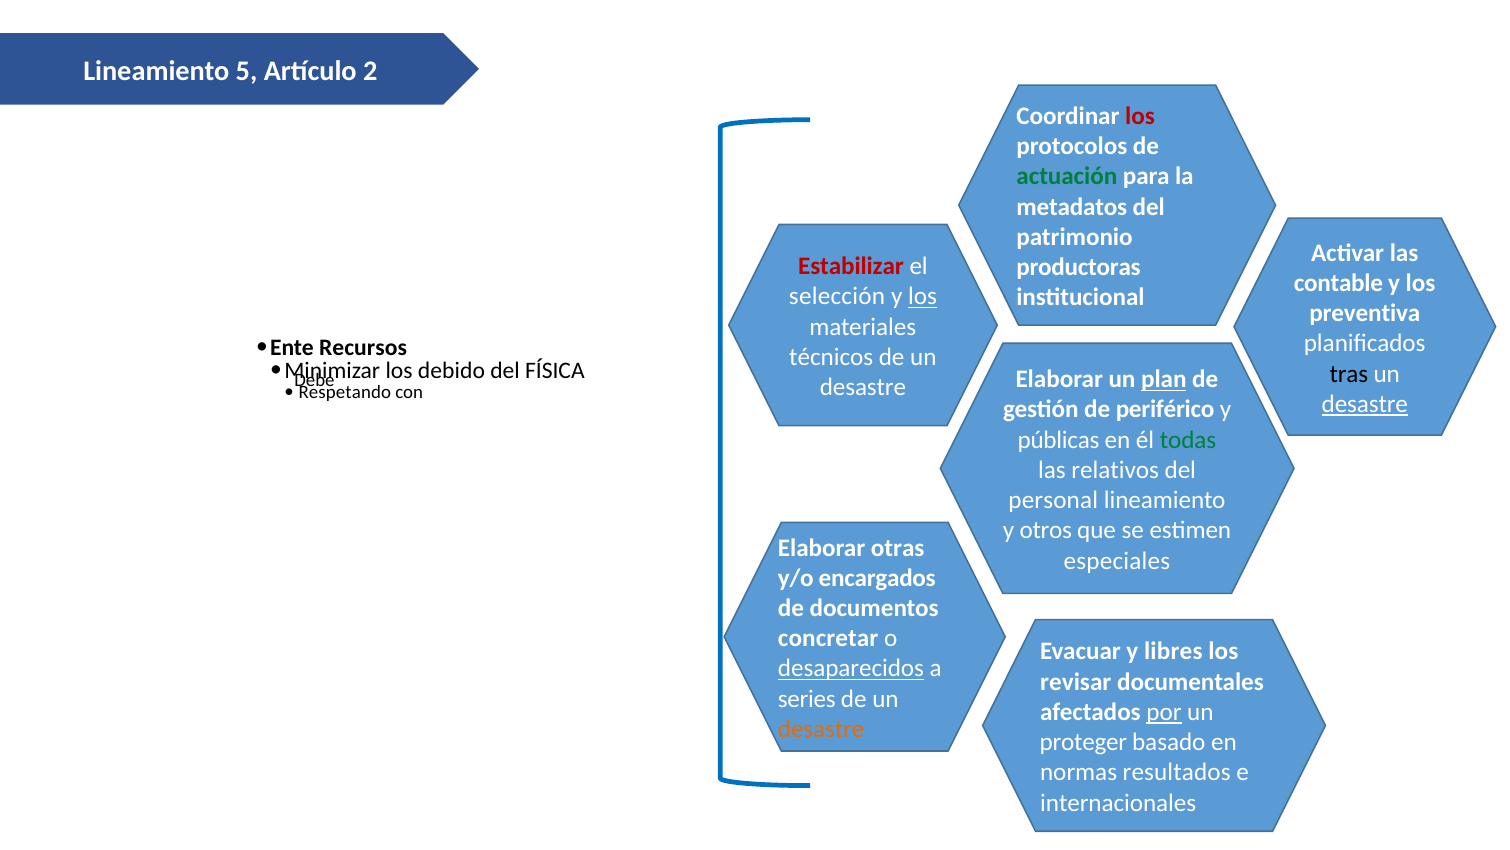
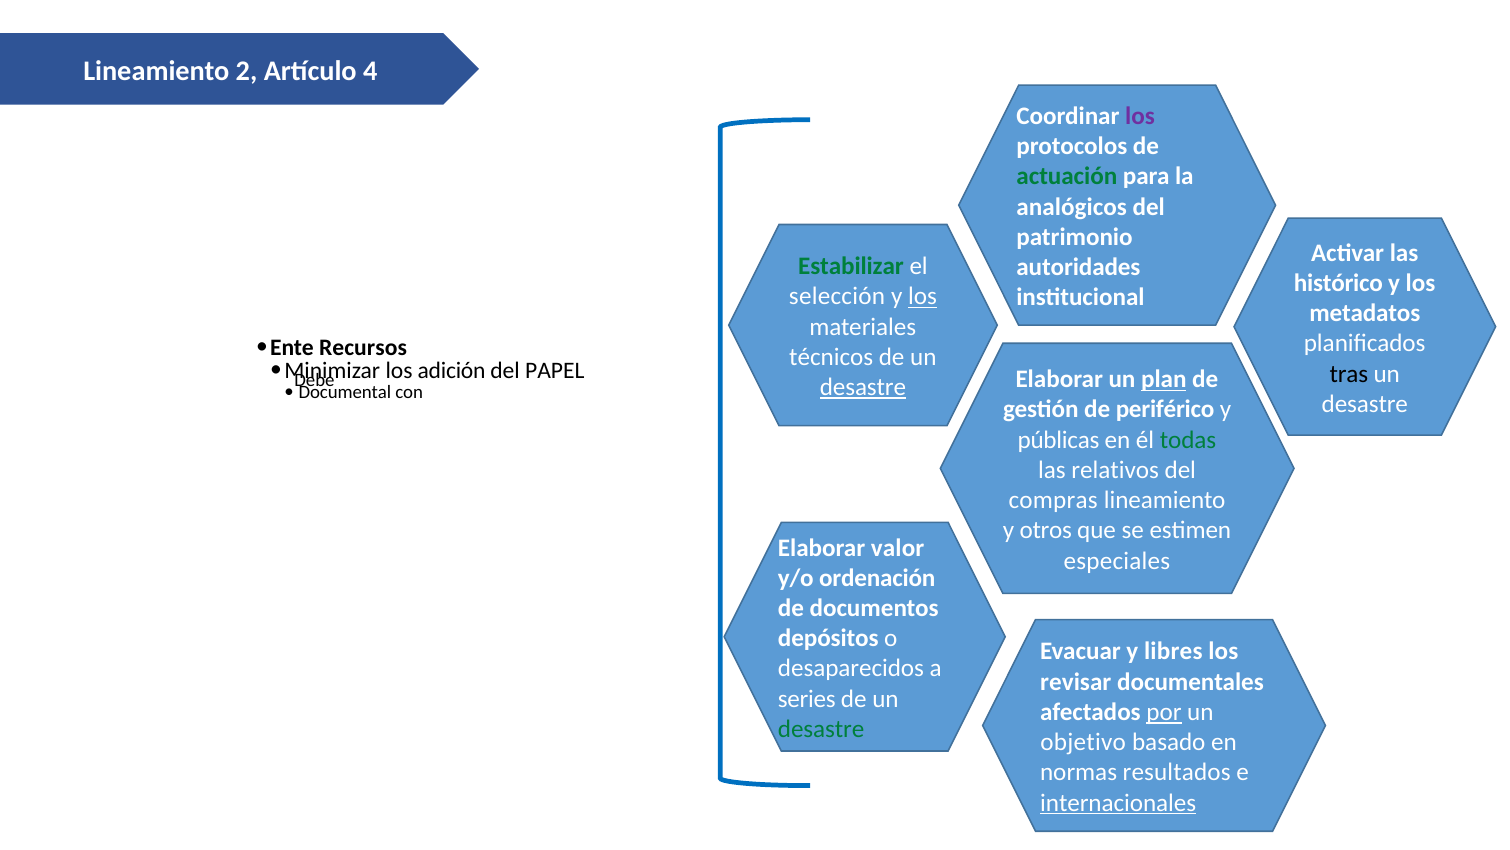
5: 5 -> 2
2: 2 -> 4
los at (1140, 116) colour: red -> purple
metadatos: metadatos -> analógicos
Estabilizar colour: red -> green
productoras: productoras -> autoridades
contable: contable -> histórico
preventiva: preventiva -> metadatos
debido: debido -> adición
FÍSICA: FÍSICA -> PAPEL
desastre at (863, 387) underline: none -> present
Respetando: Respetando -> Documental
desastre at (1365, 404) underline: present -> none
personal: personal -> compras
otras: otras -> valor
encargados: encargados -> ordenación
concretar: concretar -> depósitos
desaparecidos underline: present -> none
desastre at (821, 729) colour: orange -> green
proteger: proteger -> objetivo
internacionales underline: none -> present
